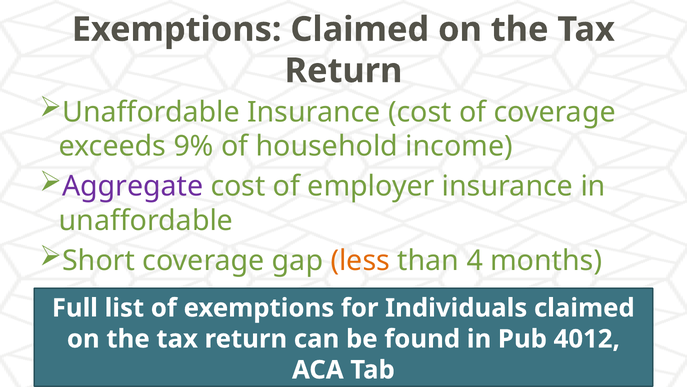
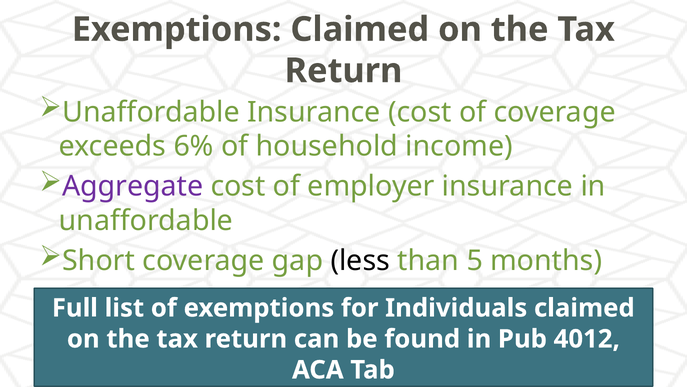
9%: 9% -> 6%
less colour: orange -> black
4: 4 -> 5
